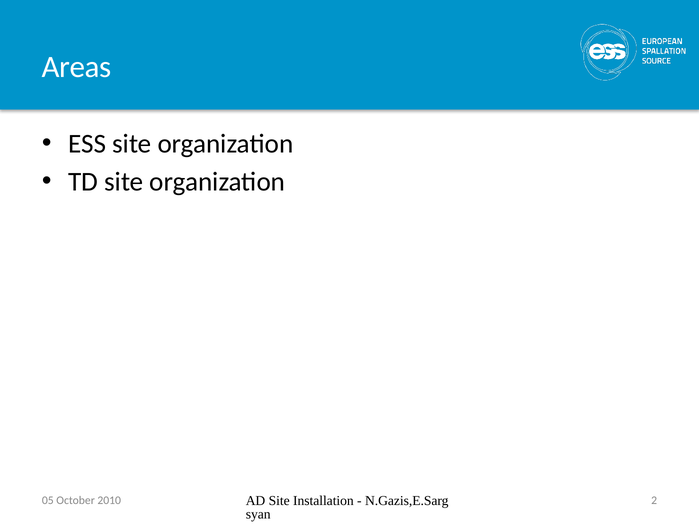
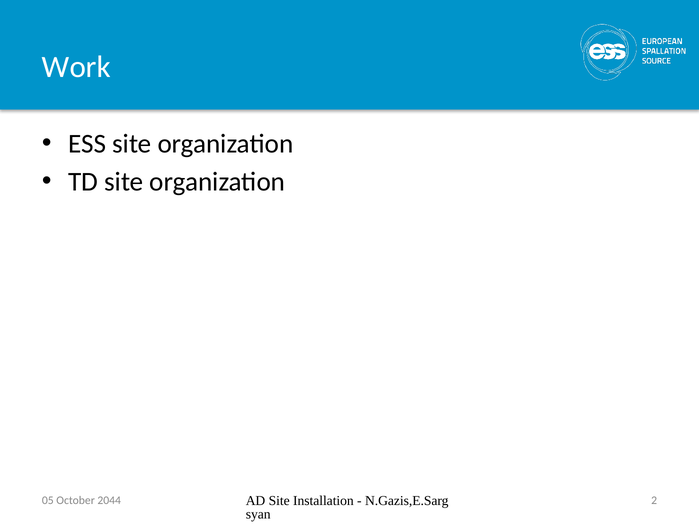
Areas: Areas -> Work
2010: 2010 -> 2044
